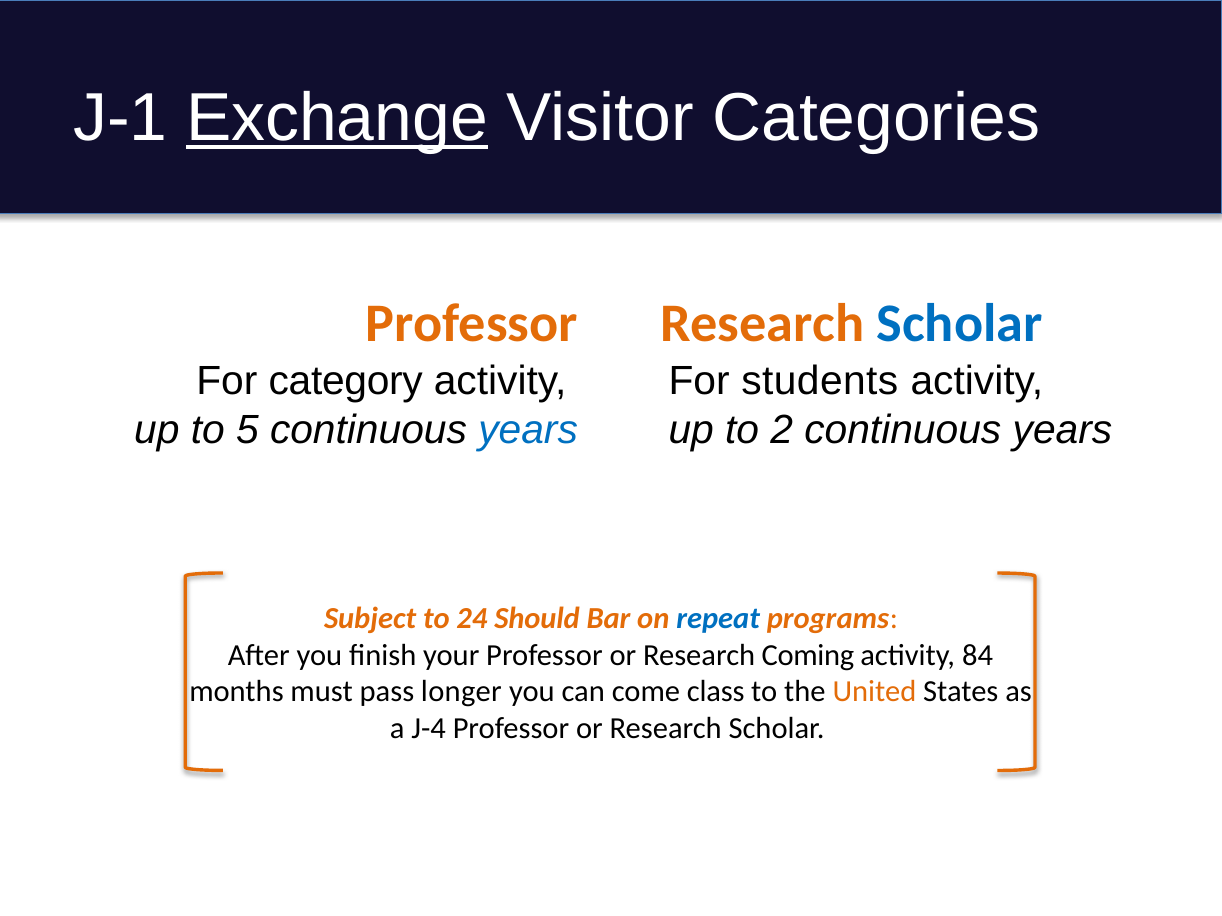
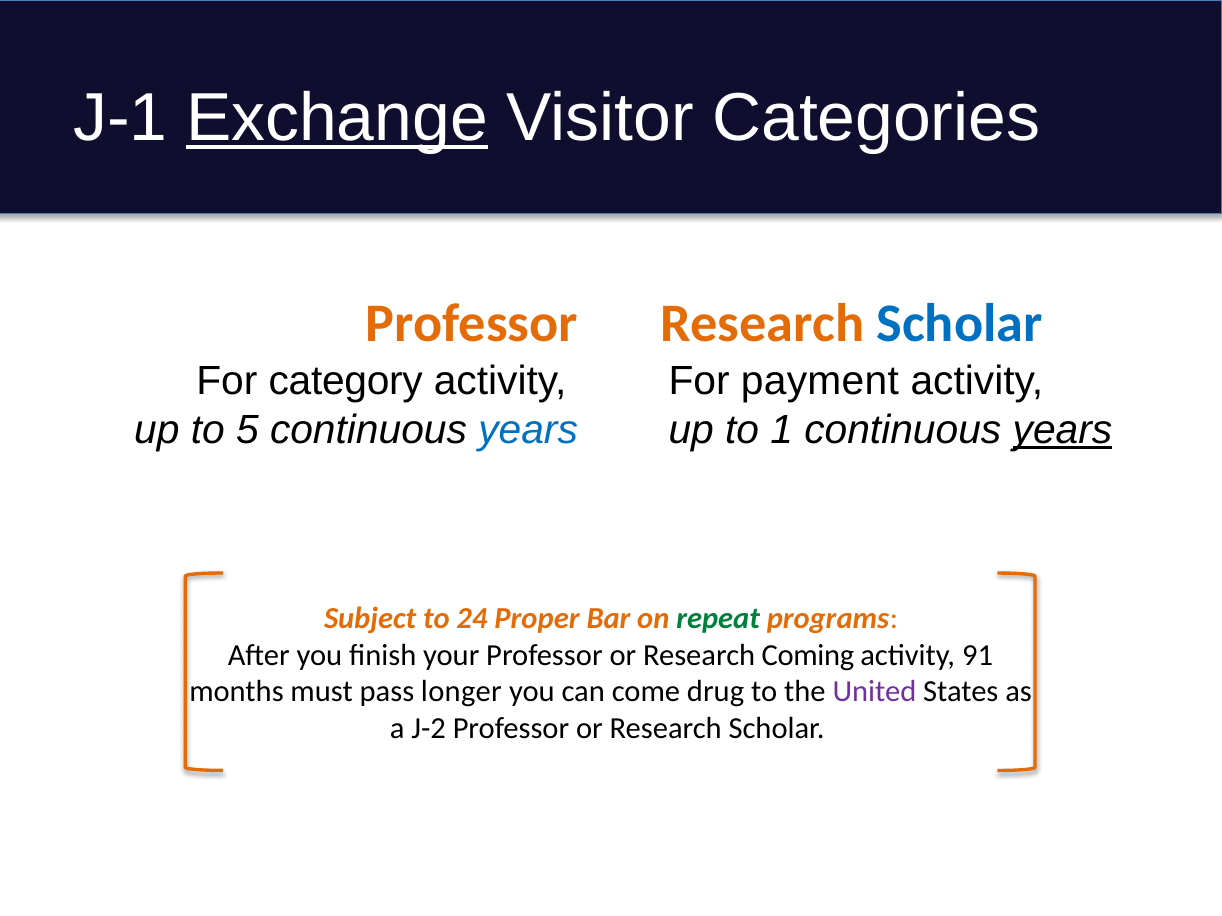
students: students -> payment
2: 2 -> 1
years at (1062, 430) underline: none -> present
Should: Should -> Proper
repeat colour: blue -> green
84: 84 -> 91
class: class -> drug
United colour: orange -> purple
J-4: J-4 -> J-2
